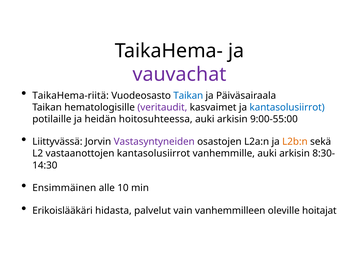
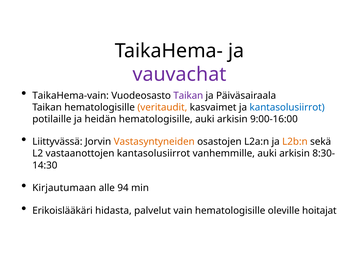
TaikaHema-riitä: TaikaHema-riitä -> TaikaHema-vain
Taikan at (188, 96) colour: blue -> purple
veritaudit colour: purple -> orange
heidän hoitosuhteessa: hoitosuhteessa -> hematologisille
9:00-55:00: 9:00-55:00 -> 9:00-16:00
Vastasyntyneiden colour: purple -> orange
Ensimmäinen: Ensimmäinen -> Kirjautumaan
10: 10 -> 94
vain vanhemmilleen: vanhemmilleen -> hematologisille
